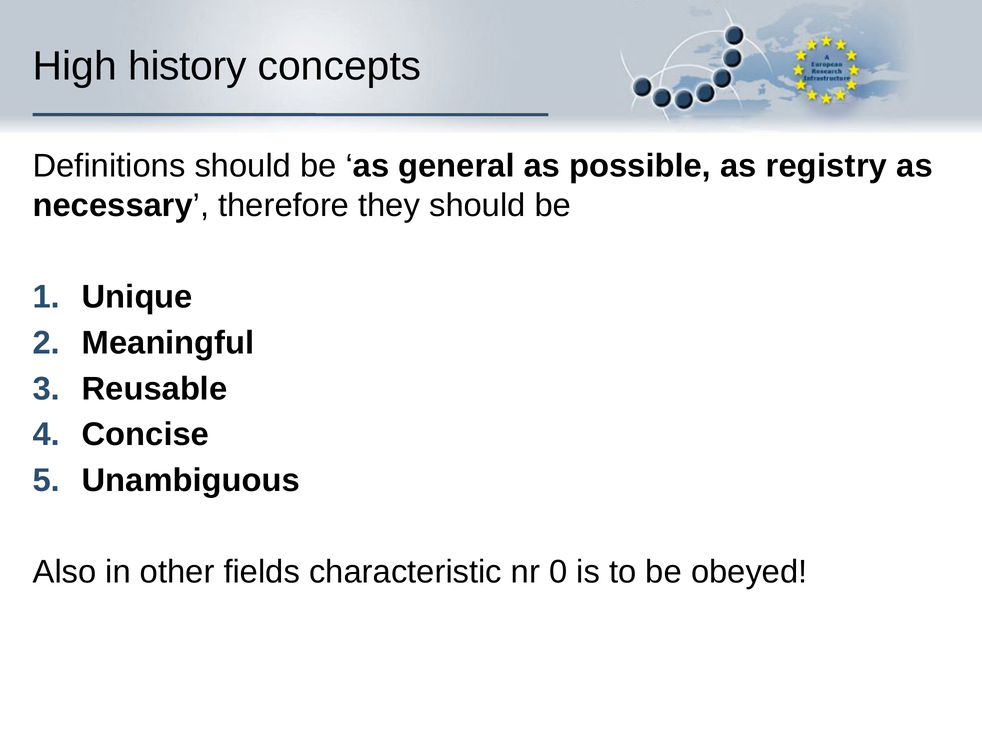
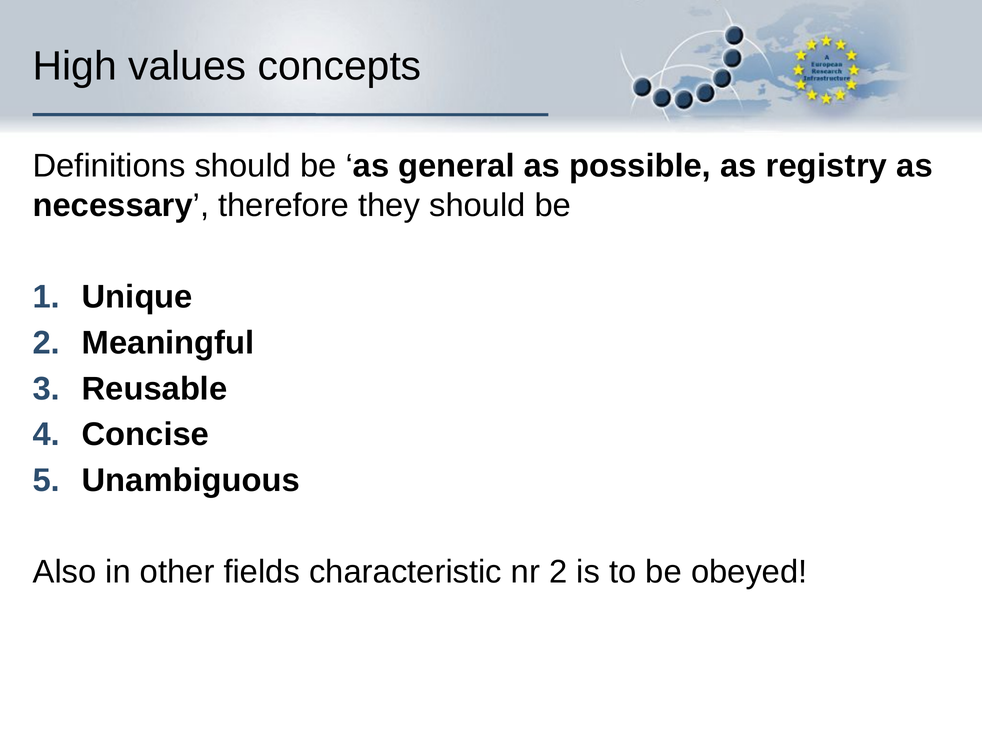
history: history -> values
nr 0: 0 -> 2
